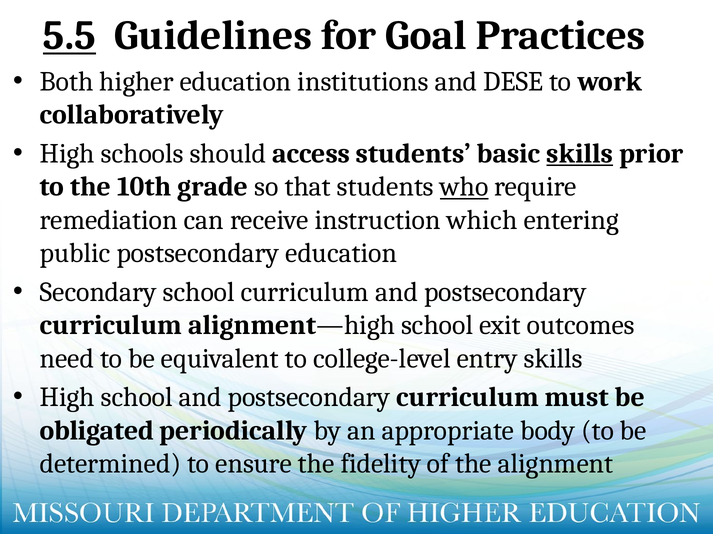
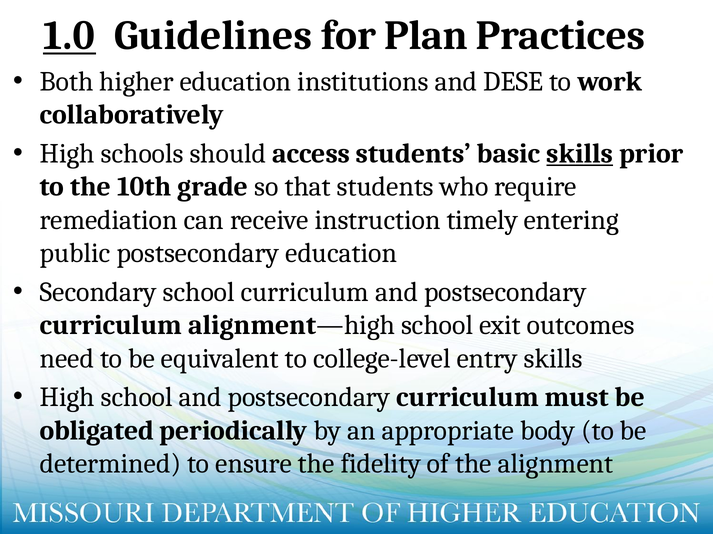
5.5: 5.5 -> 1.0
Goal: Goal -> Plan
who underline: present -> none
which: which -> timely
